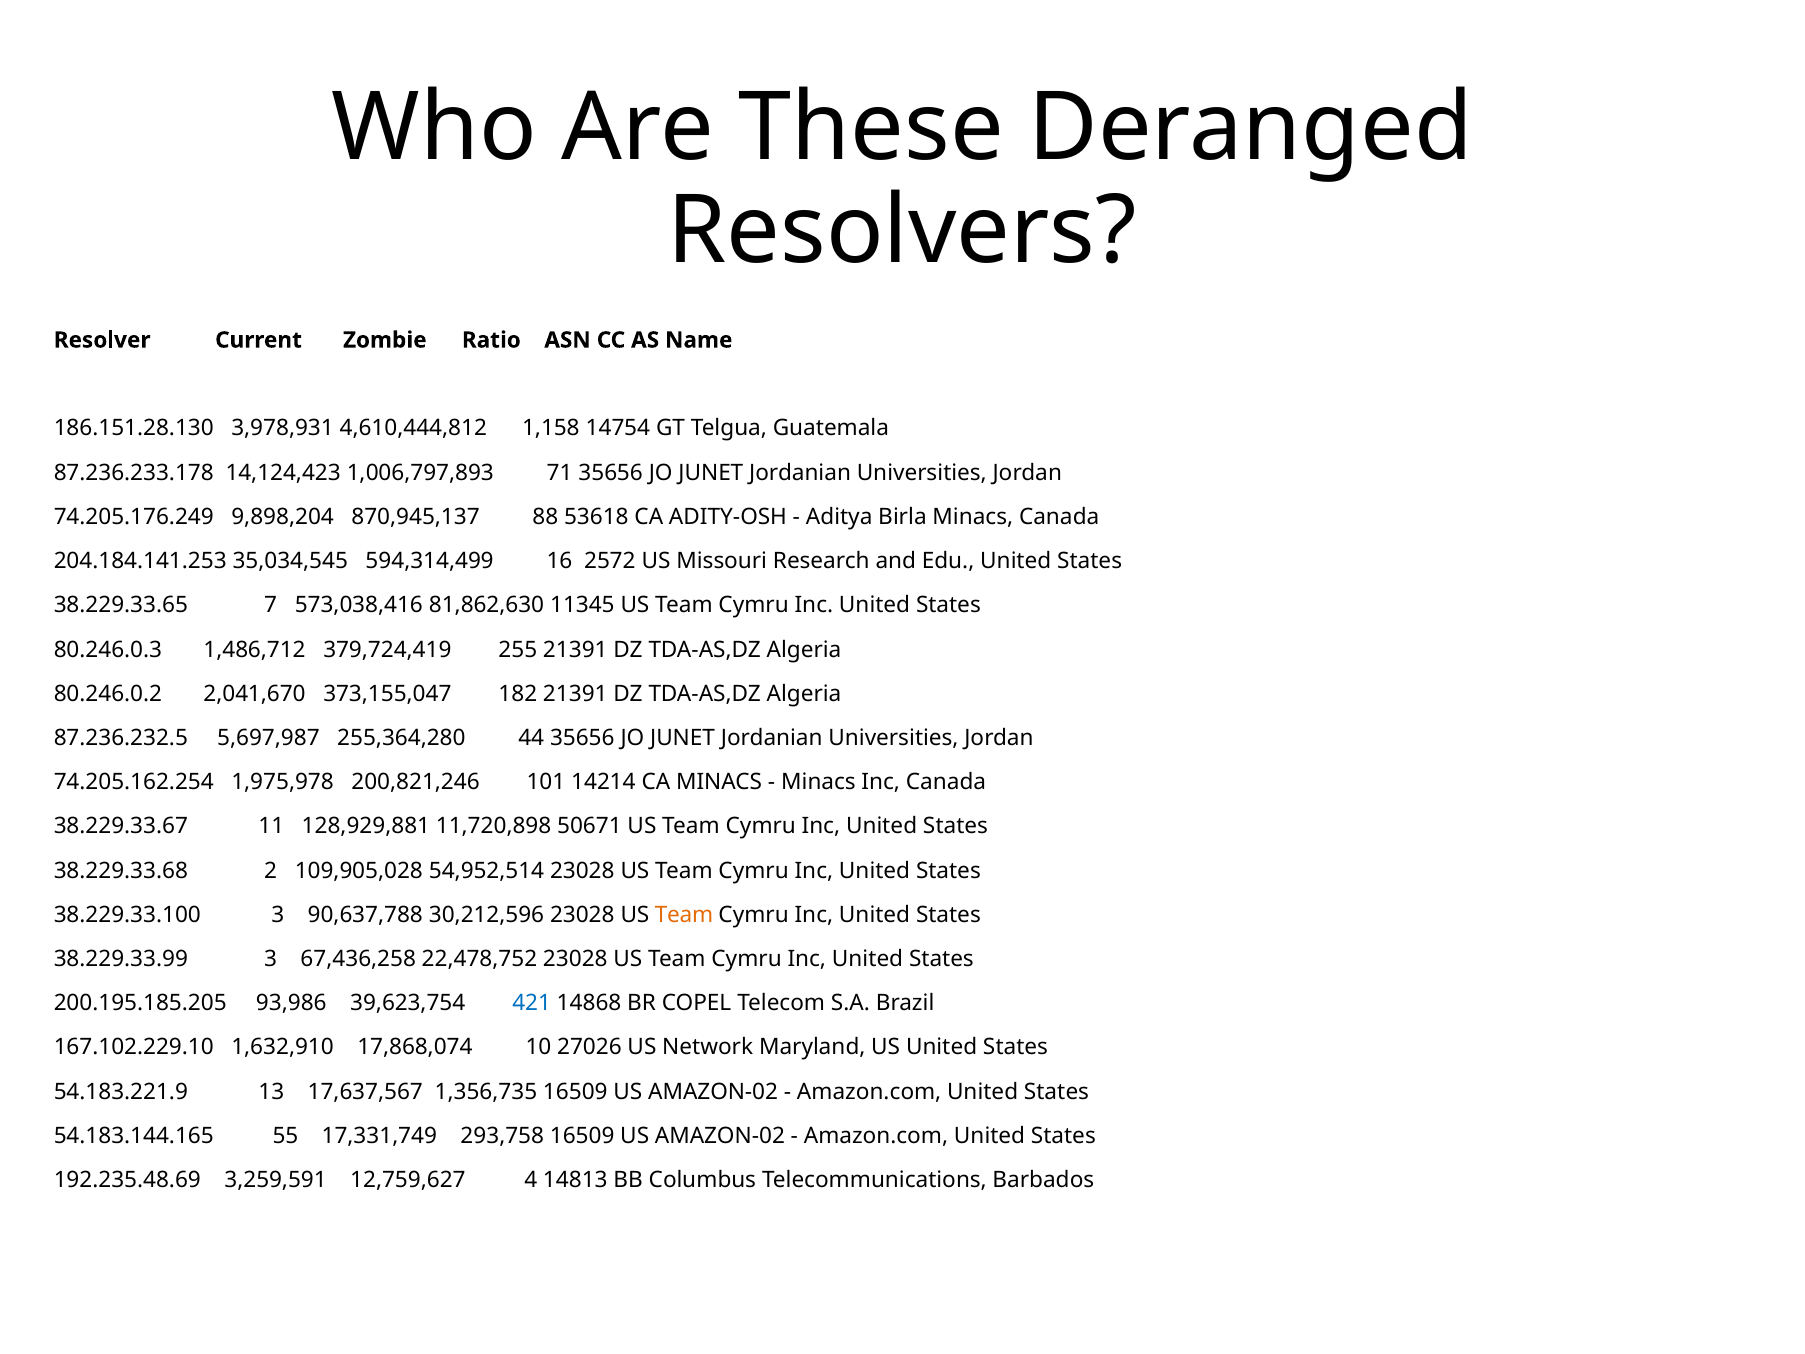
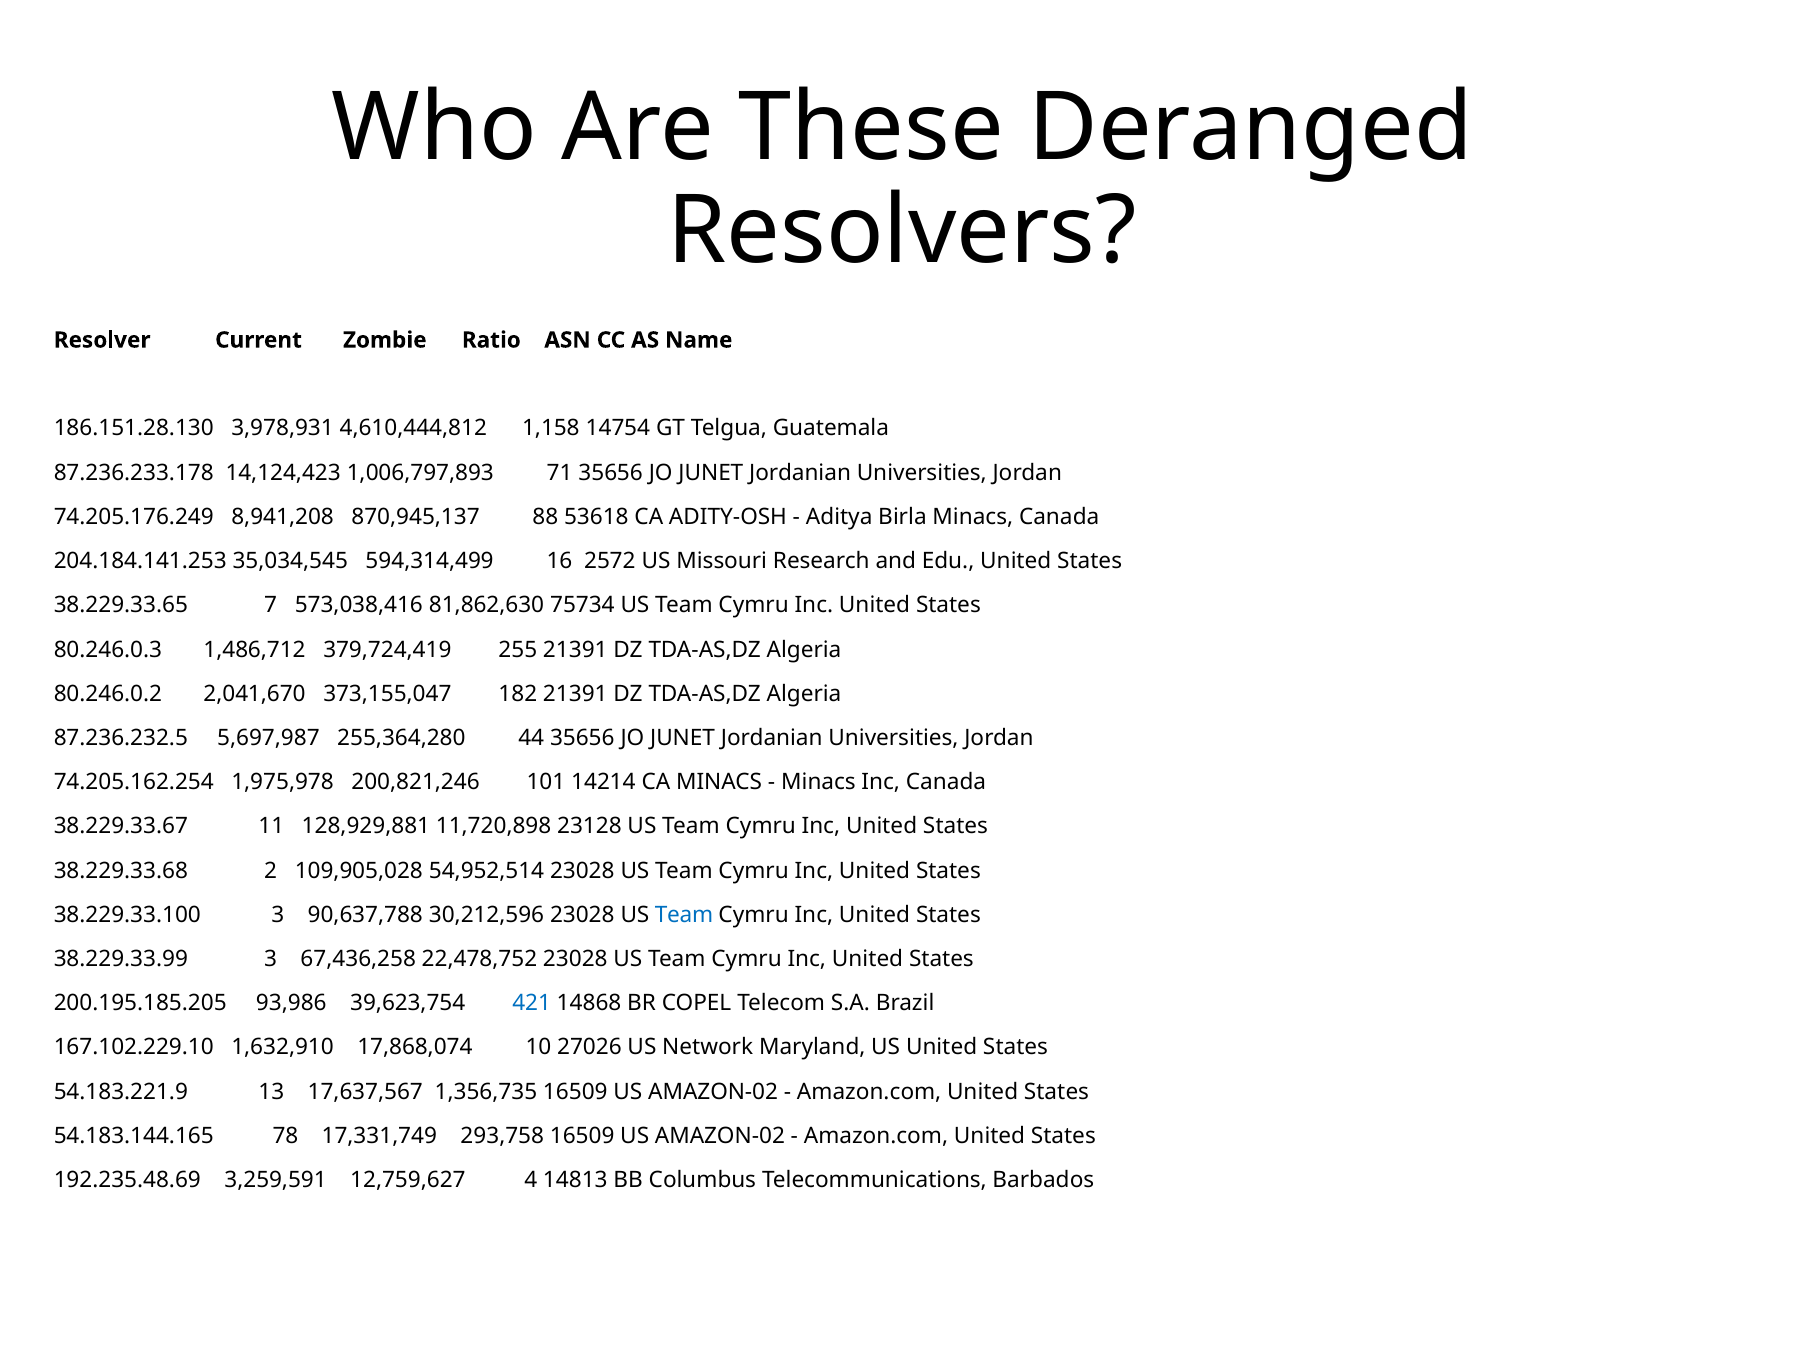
9,898,204: 9,898,204 -> 8,941,208
11345: 11345 -> 75734
50671: 50671 -> 23128
Team at (684, 915) colour: orange -> blue
55: 55 -> 78
